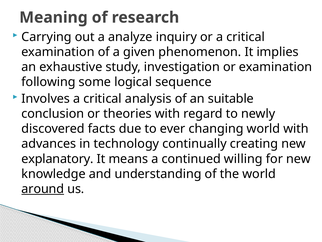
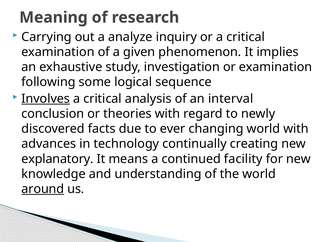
Involves underline: none -> present
suitable: suitable -> interval
willing: willing -> facility
